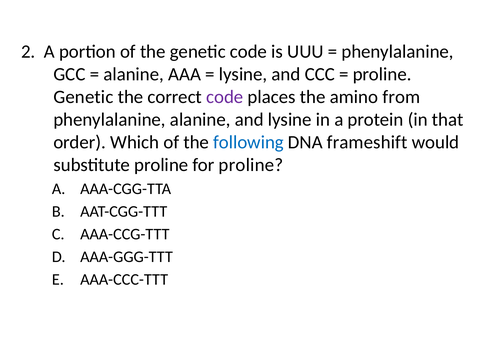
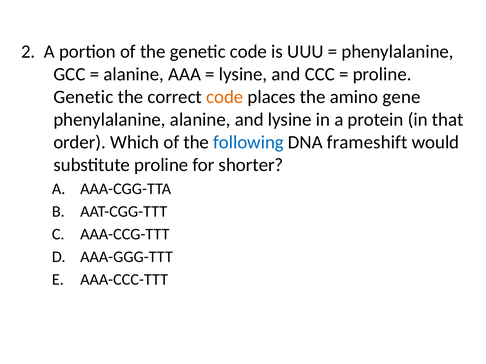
code at (225, 97) colour: purple -> orange
from: from -> gene
for proline: proline -> shorter
